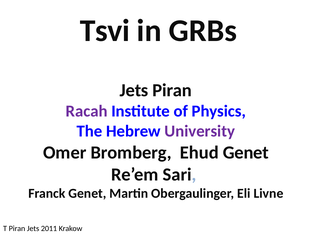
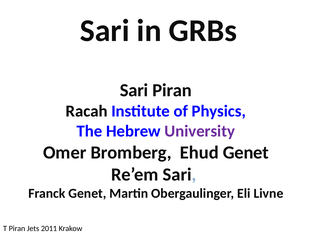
Tsvi at (105, 31): Tsvi -> Sari
Jets at (134, 91): Jets -> Sari
Racah colour: purple -> black
